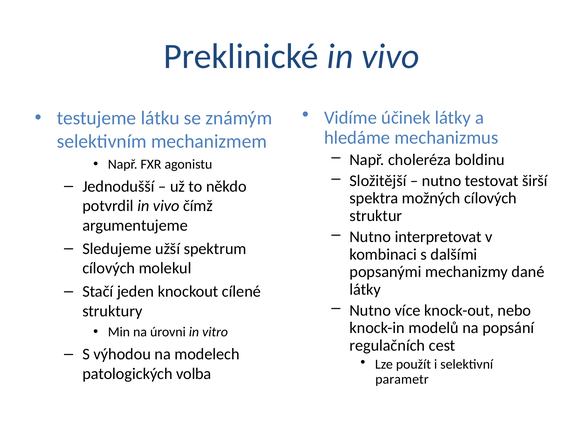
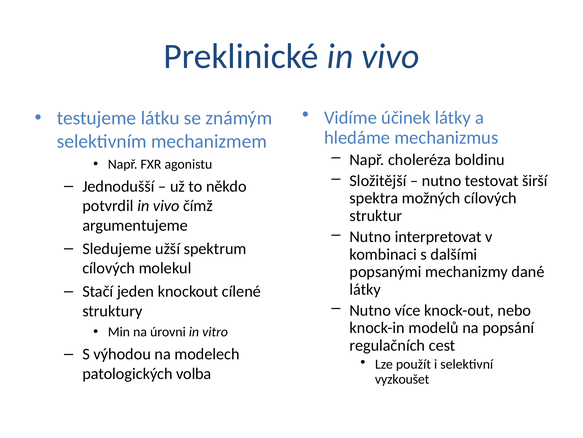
parametr: parametr -> vyzkoušet
